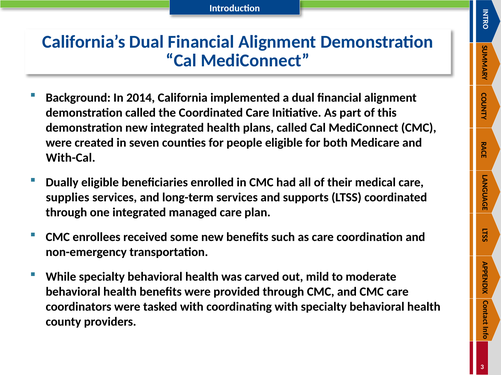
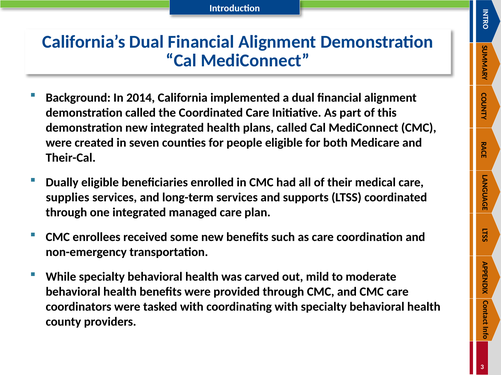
With-Cal: With-Cal -> Their-Cal
